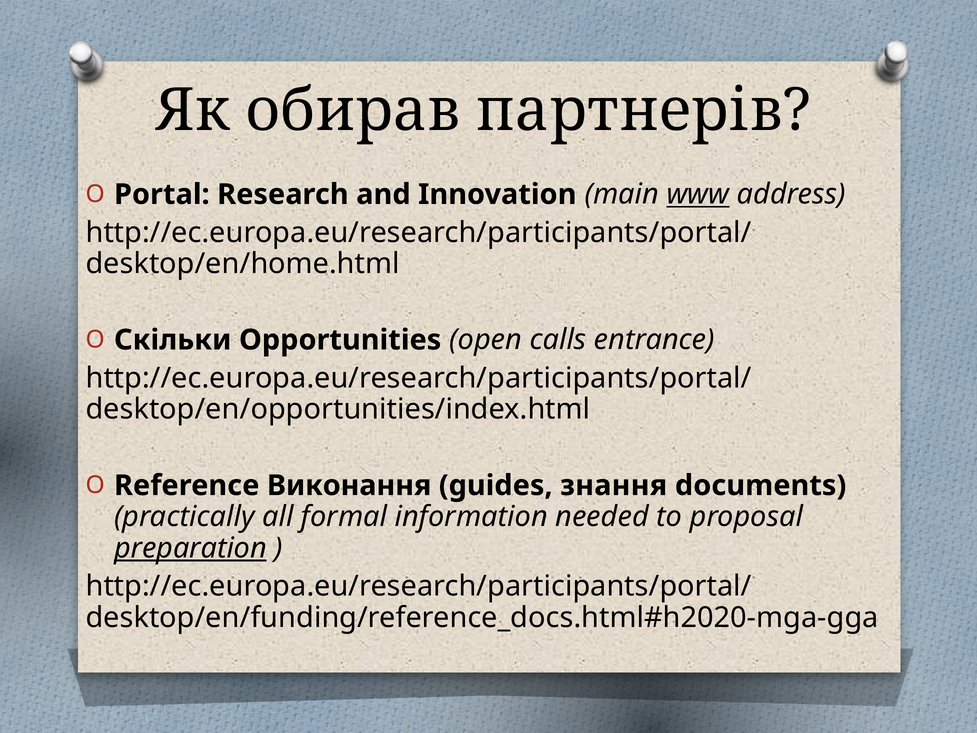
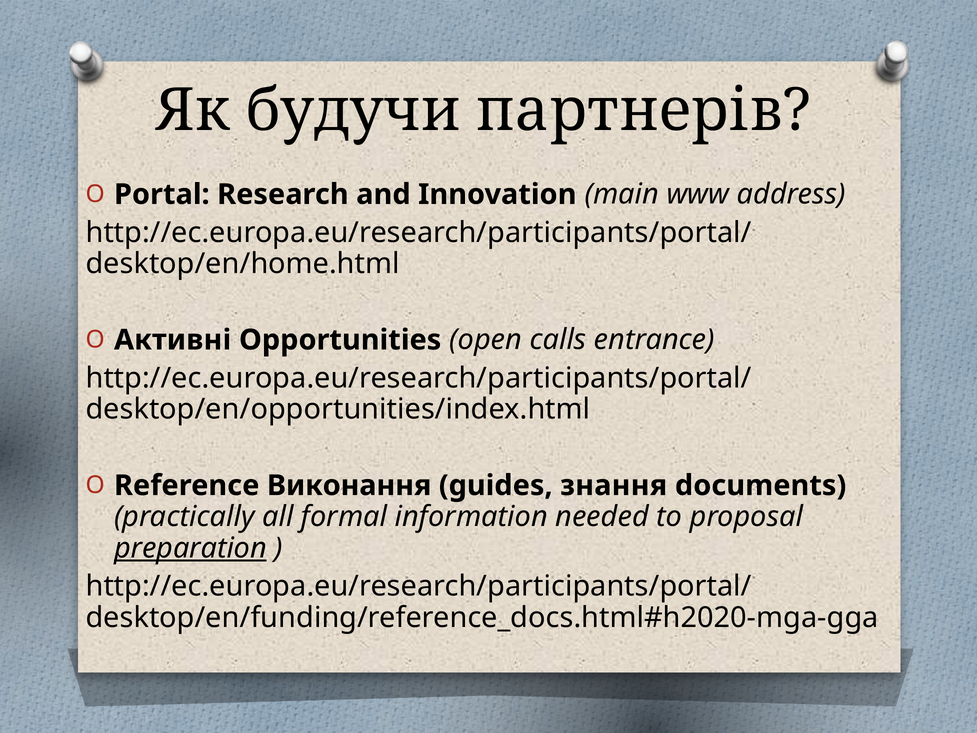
обирав: обирав -> будучи
www underline: present -> none
Скільки: Скільки -> Активні
